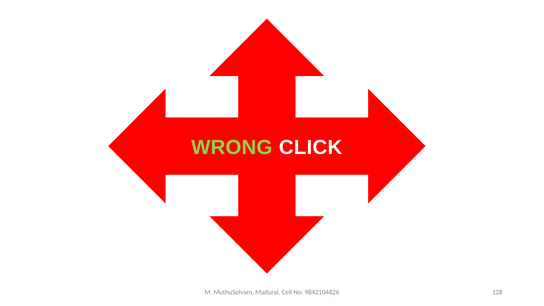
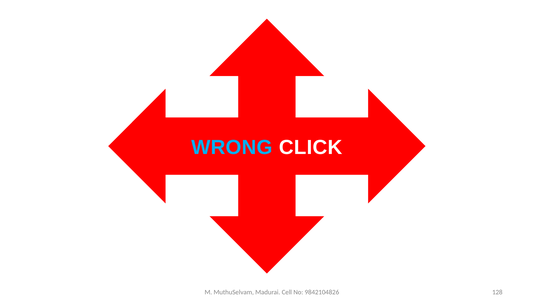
WRONG colour: light green -> light blue
